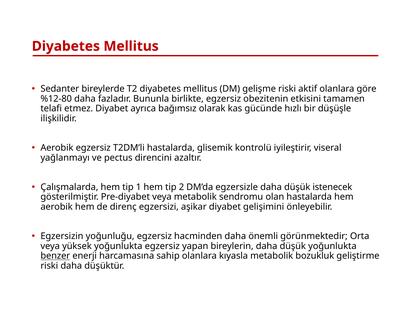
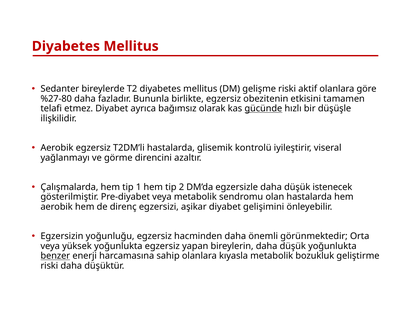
%12-80: %12-80 -> %27-80
gücünde underline: none -> present
pectus: pectus -> görme
